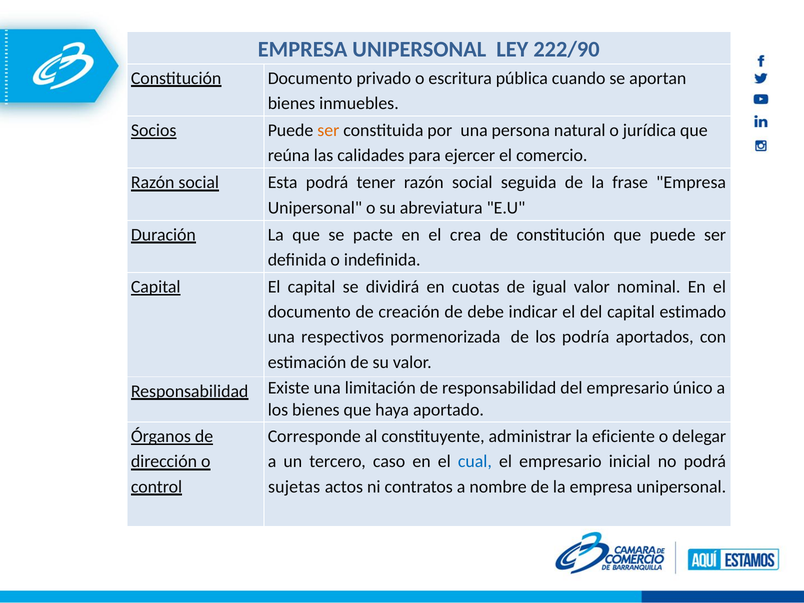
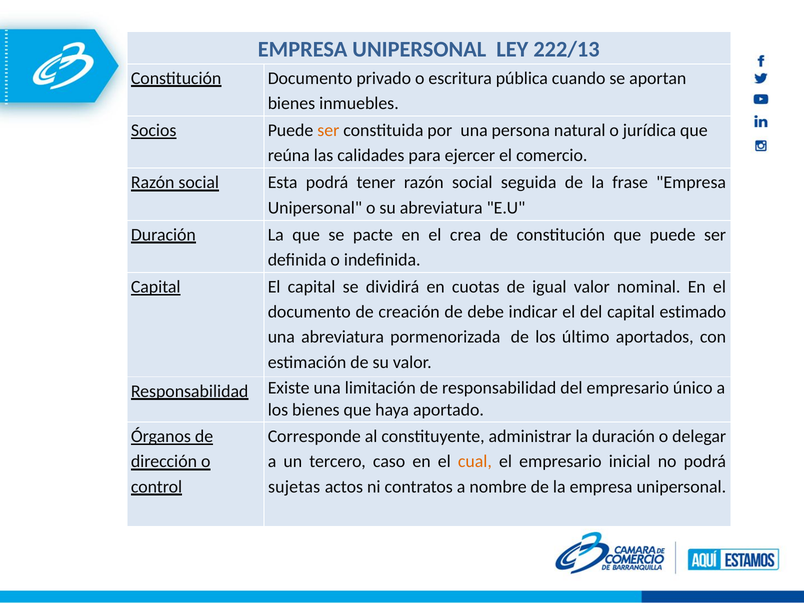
222/90: 222/90 -> 222/13
una respectivos: respectivos -> abreviatura
podría: podría -> último
la eficiente: eficiente -> duración
cual colour: blue -> orange
